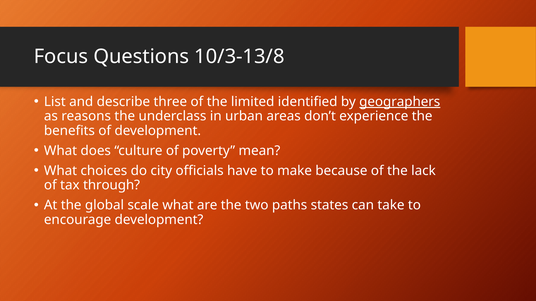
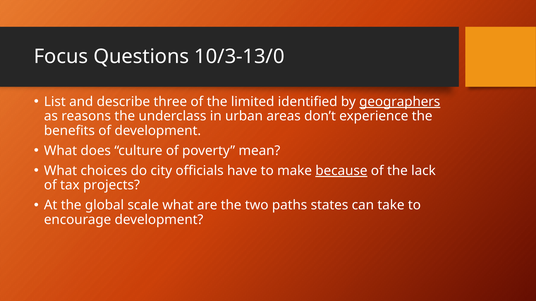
10/3-13/8: 10/3-13/8 -> 10/3-13/0
because underline: none -> present
through: through -> projects
